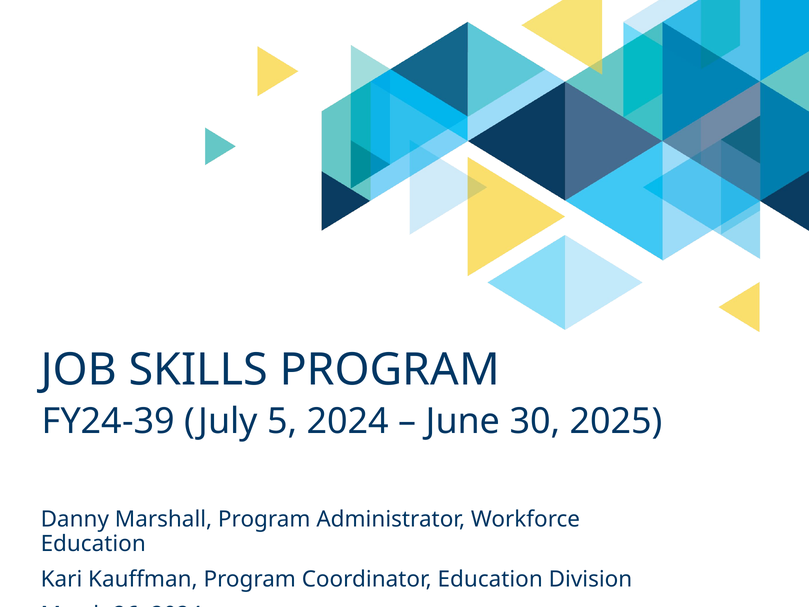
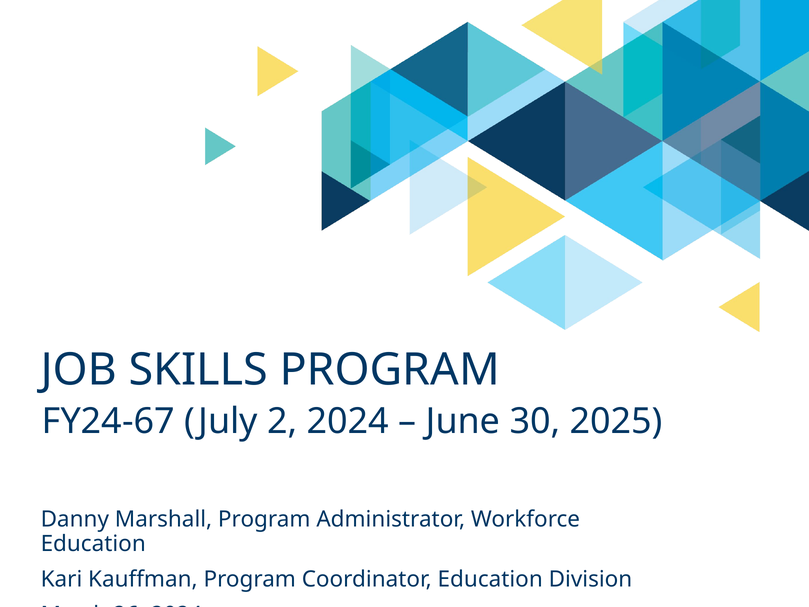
FY24-39: FY24-39 -> FY24-67
5: 5 -> 2
